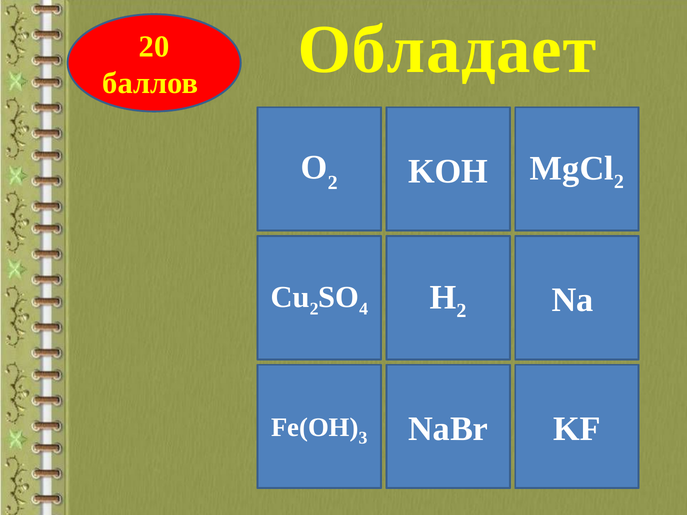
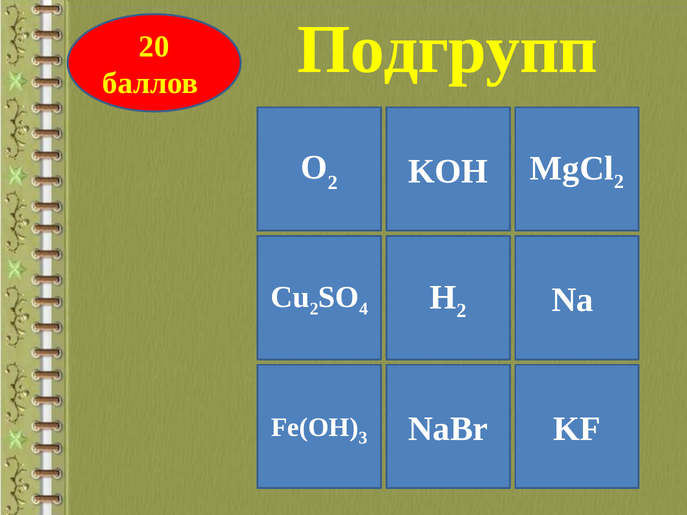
Обладает: Обладает -> Подгрупп
